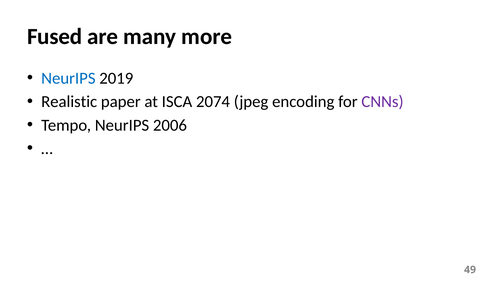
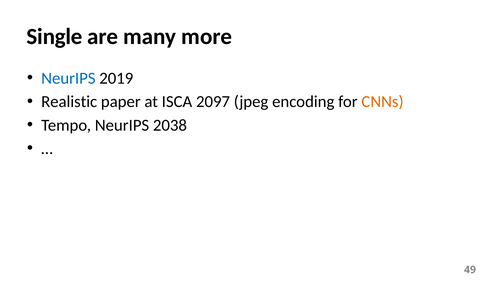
Fused: Fused -> Single
2074: 2074 -> 2097
CNNs colour: purple -> orange
2006: 2006 -> 2038
